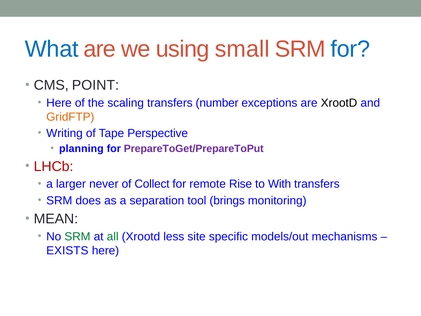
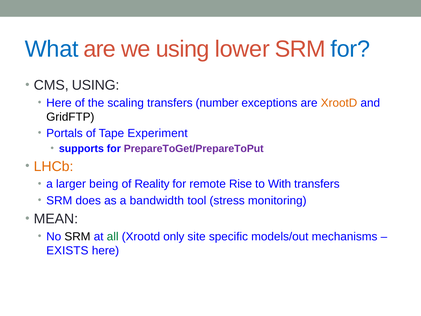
small: small -> lower
CMS POINT: POINT -> USING
XrootD at (339, 103) colour: black -> orange
GridFTP colour: orange -> black
Writing: Writing -> Portals
Perspective: Perspective -> Experiment
planning: planning -> supports
LHCb colour: red -> orange
never: never -> being
Collect: Collect -> Reality
separation: separation -> bandwidth
brings: brings -> stress
SRM at (77, 236) colour: green -> black
less: less -> only
